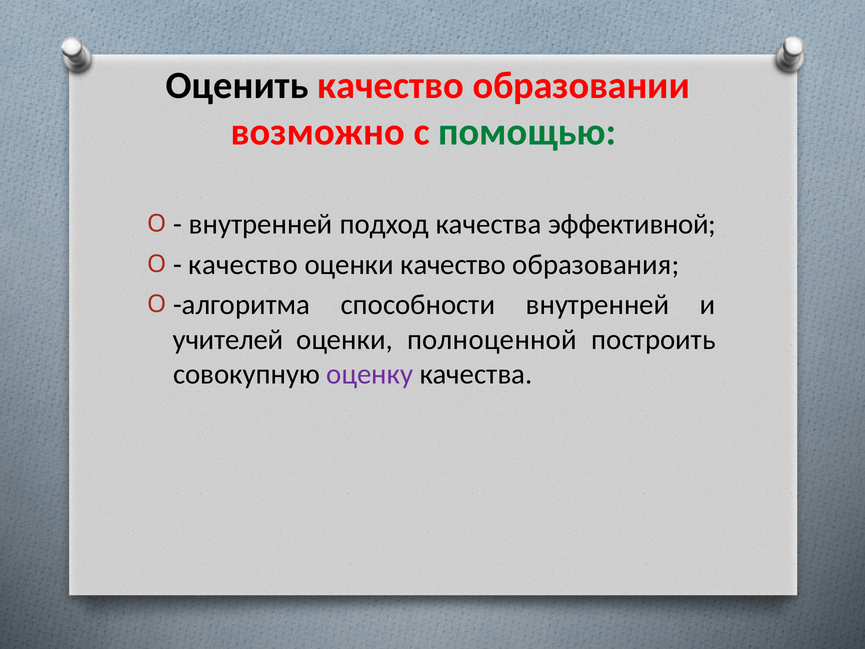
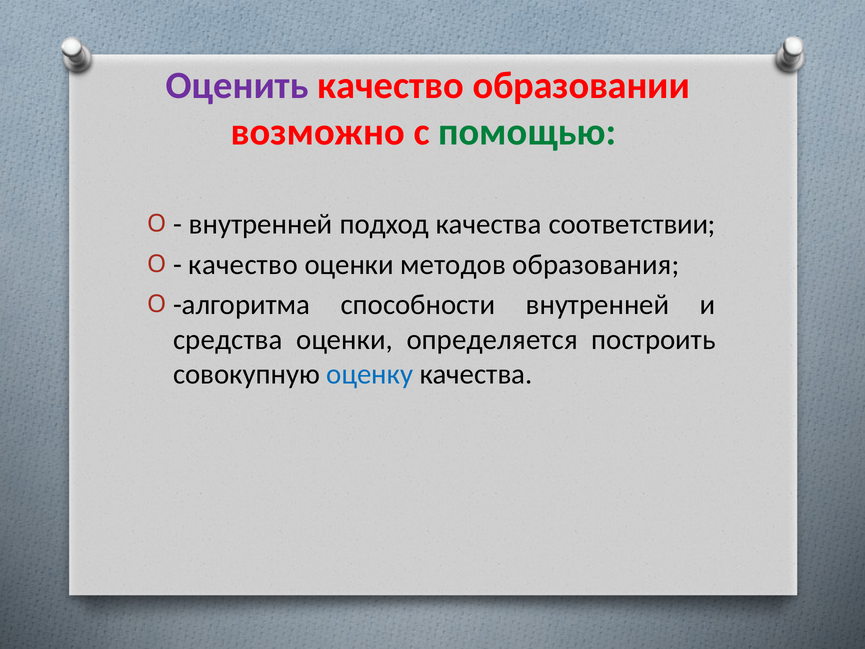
Оценить colour: black -> purple
эффективной: эффективной -> соответствии
оценки качество: качество -> методов
учителей: учителей -> средства
полноценной: полноценной -> определяется
оценку colour: purple -> blue
